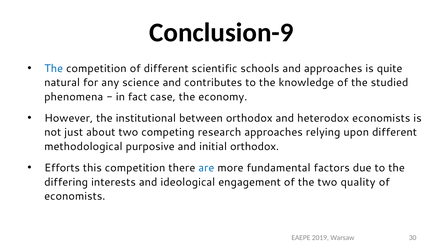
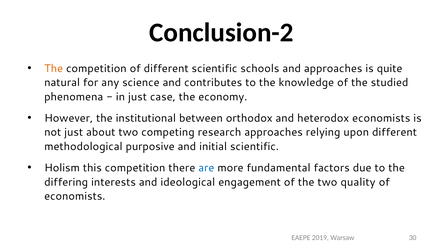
Conclusion-9: Conclusion-9 -> Conclusion-2
The at (54, 68) colour: blue -> orange
in fact: fact -> just
initial orthodox: orthodox -> scientific
Efforts: Efforts -> Holism
